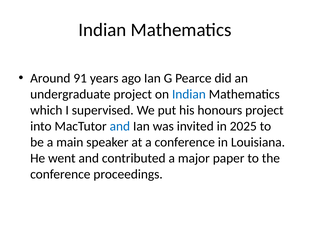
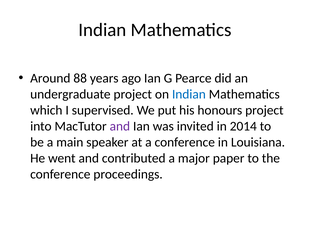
91: 91 -> 88
and at (120, 126) colour: blue -> purple
2025: 2025 -> 2014
